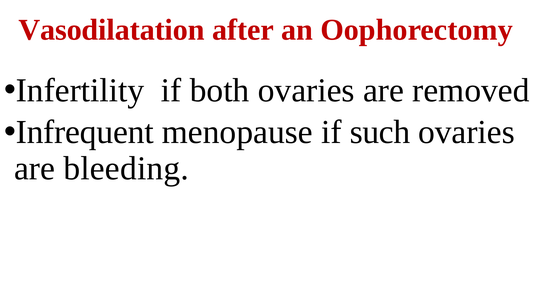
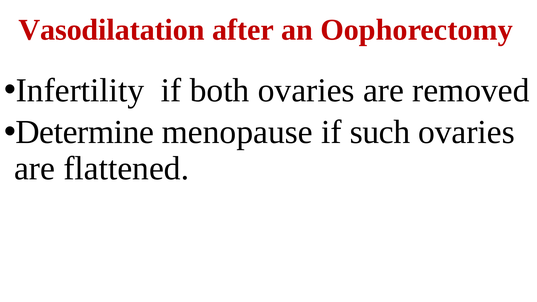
Infrequent: Infrequent -> Determine
bleeding: bleeding -> flattened
